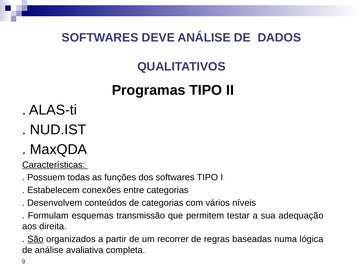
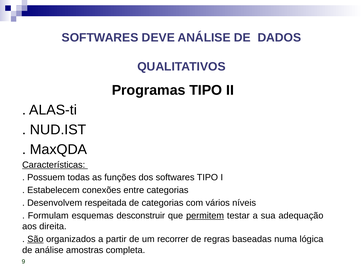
conteúdos: conteúdos -> respeitada
transmissão: transmissão -> desconstruir
permitem underline: none -> present
avaliativa: avaliativa -> amostras
